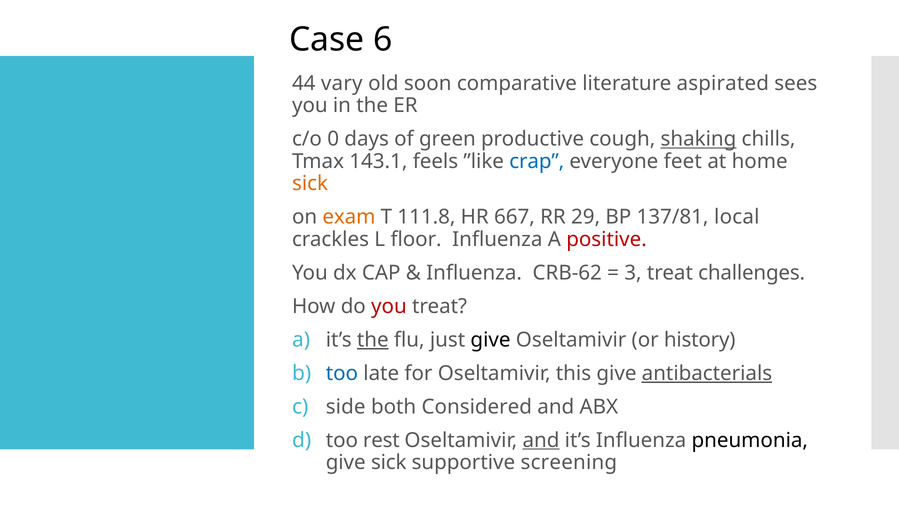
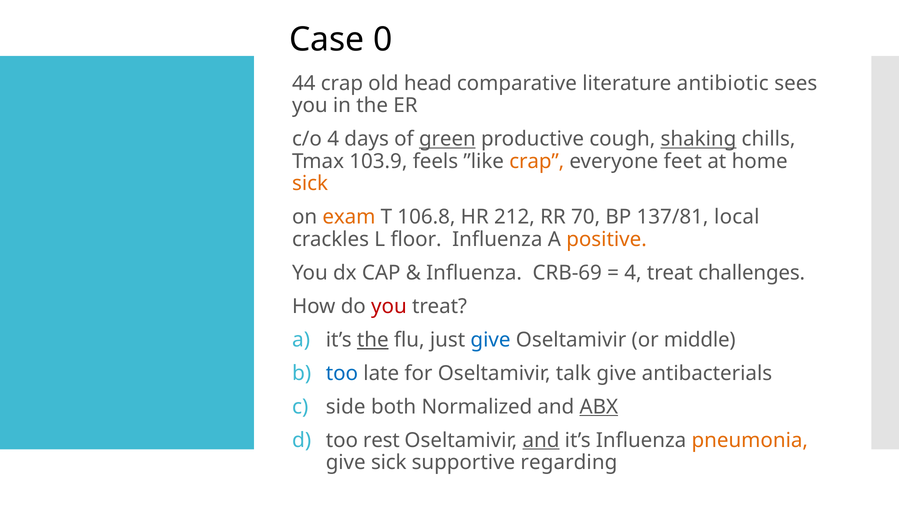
6: 6 -> 0
44 vary: vary -> crap
soon: soon -> head
aspirated: aspirated -> antibiotic
c/o 0: 0 -> 4
green underline: none -> present
143.1: 143.1 -> 103.9
crap at (537, 161) colour: blue -> orange
111.8: 111.8 -> 106.8
667: 667 -> 212
29: 29 -> 70
positive colour: red -> orange
CRB-62: CRB-62 -> CRB-69
3 at (633, 273): 3 -> 4
give at (490, 340) colour: black -> blue
history: history -> middle
this: this -> talk
antibacterials underline: present -> none
Considered: Considered -> Normalized
ABX underline: none -> present
pneumonia colour: black -> orange
screening: screening -> regarding
